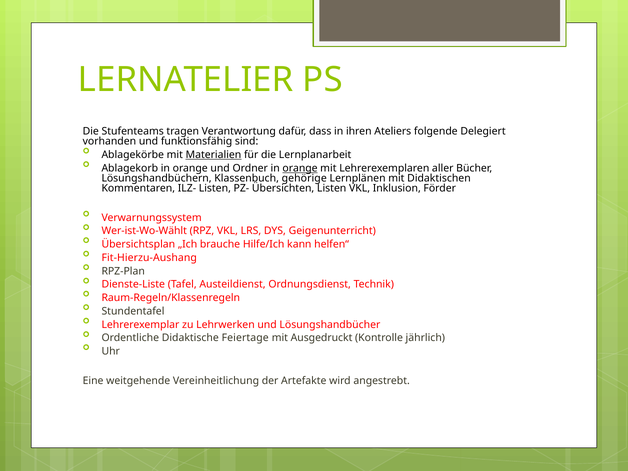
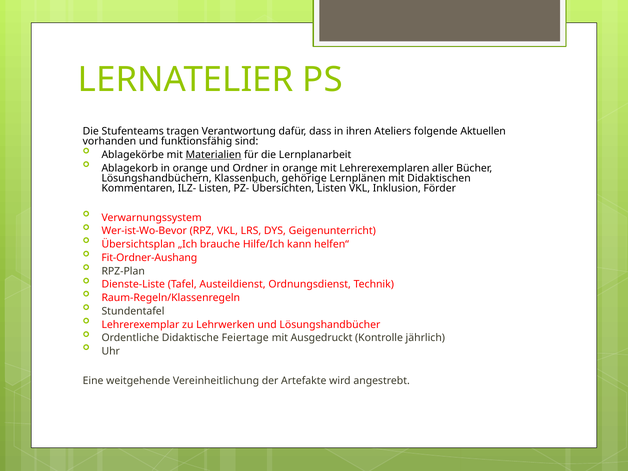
Delegiert: Delegiert -> Aktuellen
orange at (300, 168) underline: present -> none
Wer-ist-Wo-Wählt: Wer-ist-Wo-Wählt -> Wer-ist-Wo-Bevor
Fit-Hierzu-Aushang: Fit-Hierzu-Aushang -> Fit-Ordner-Aushang
